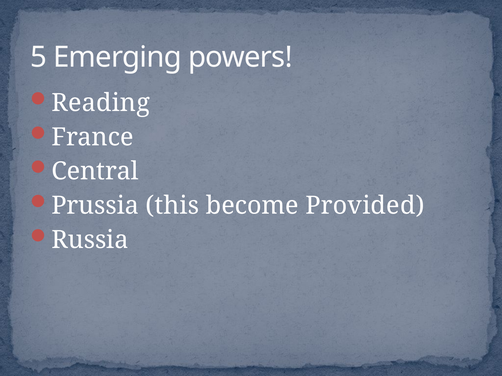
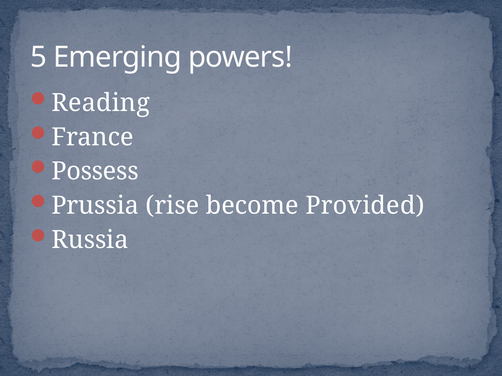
Central: Central -> Possess
this: this -> rise
